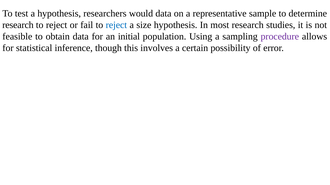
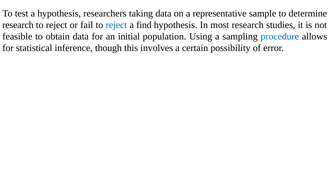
would: would -> taking
size: size -> find
procedure colour: purple -> blue
